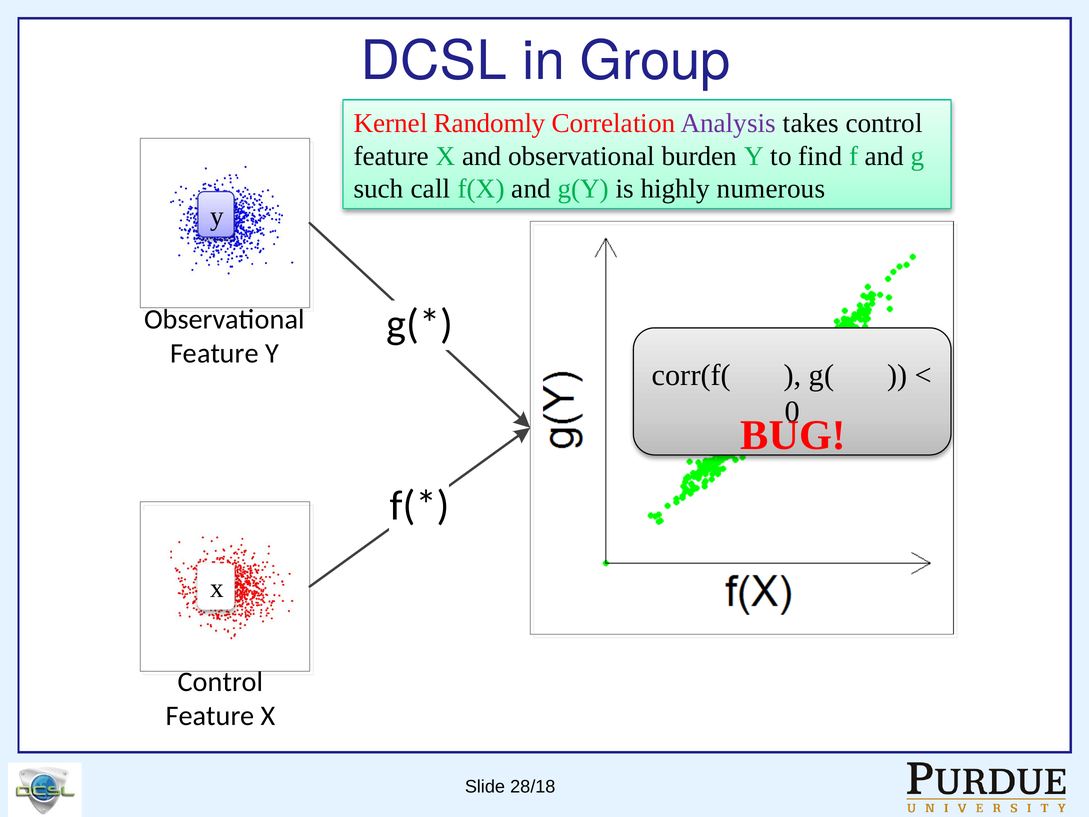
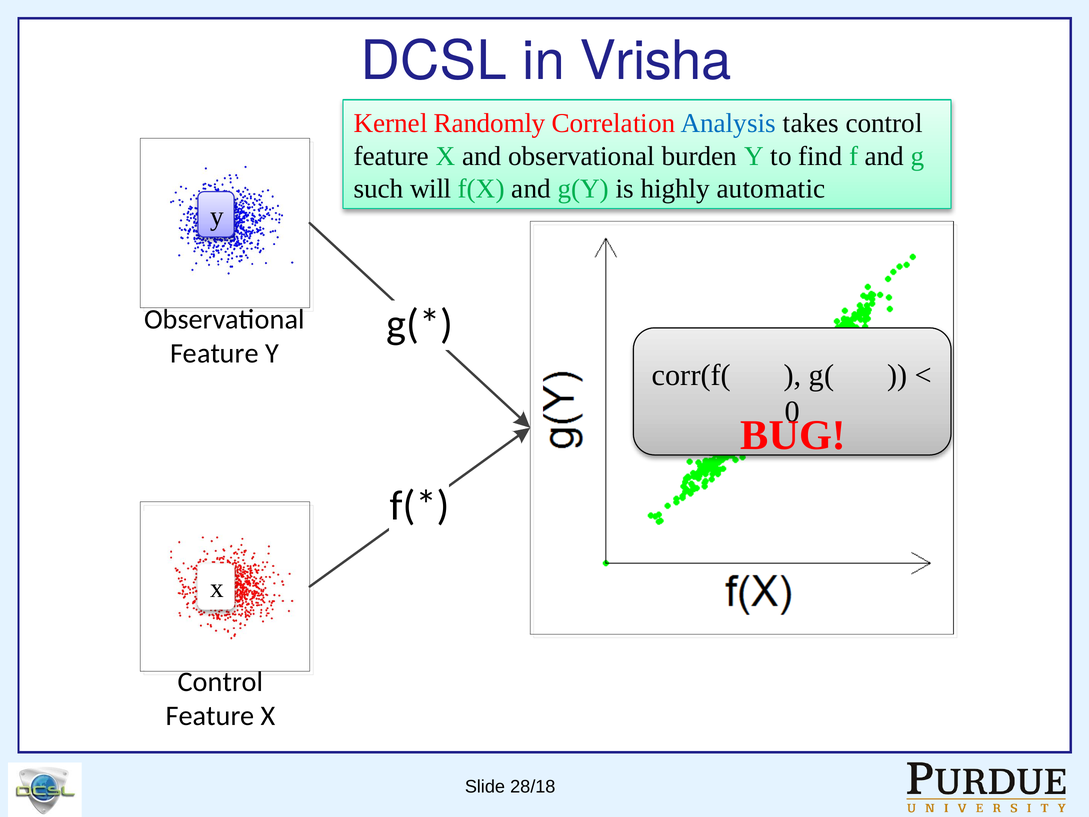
Group: Group -> Vrisha
Analysis colour: purple -> blue
call: call -> will
numerous: numerous -> automatic
